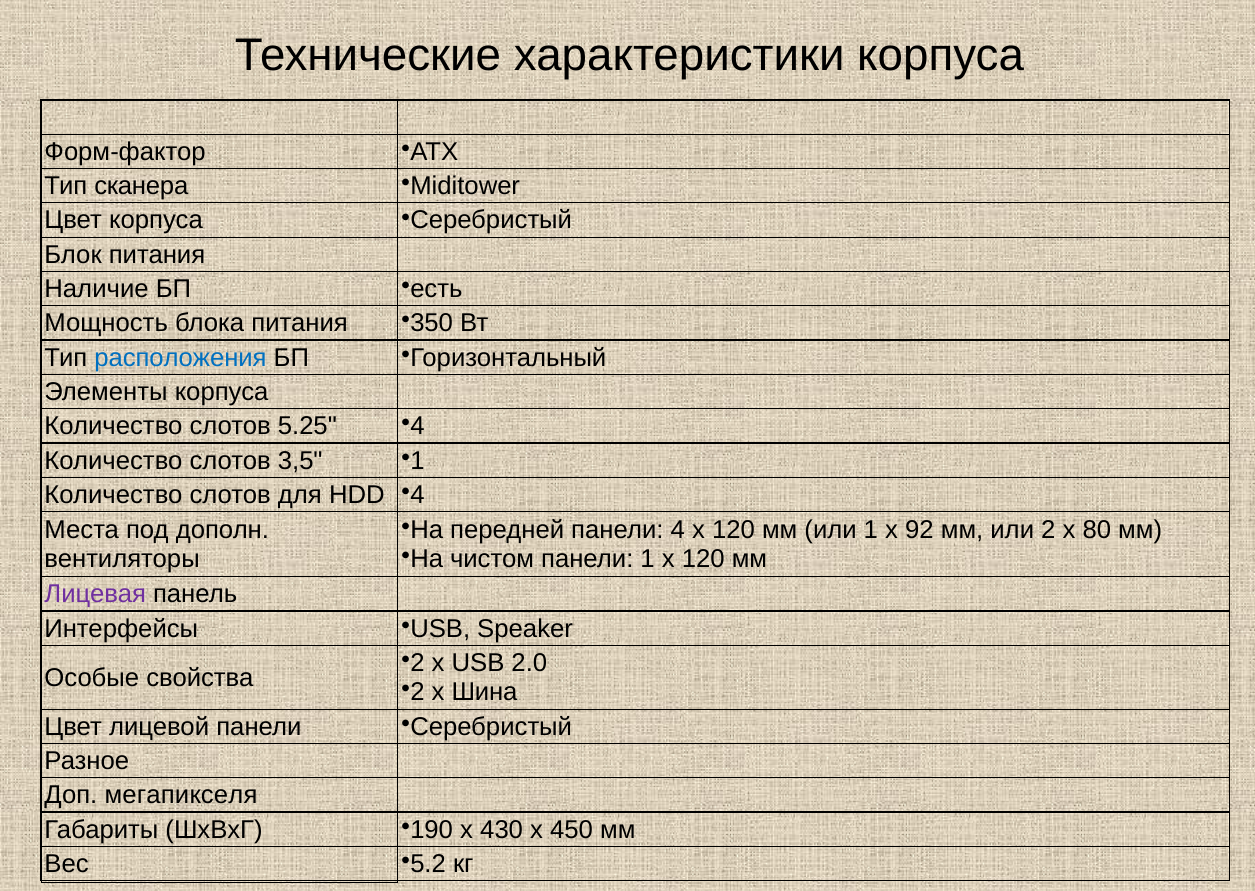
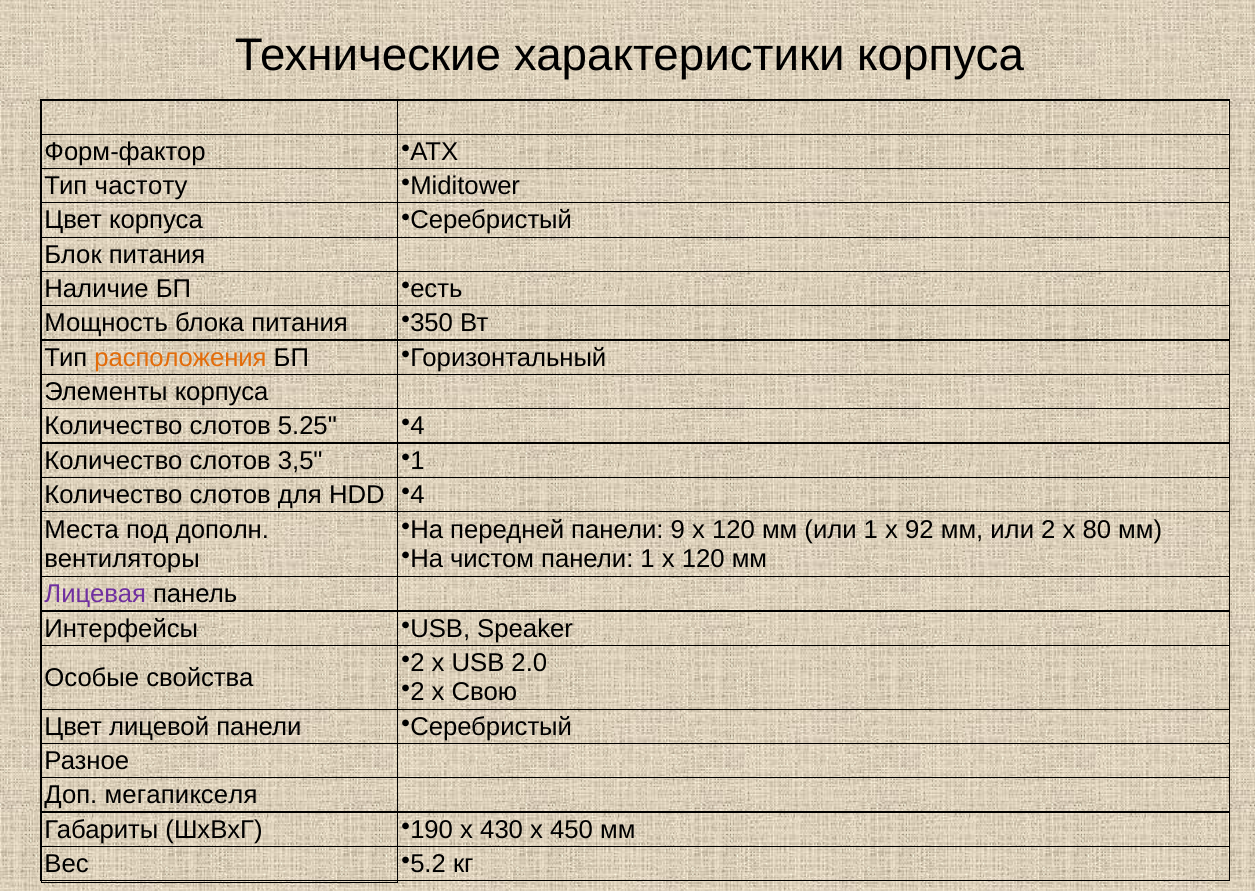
сканера: сканера -> частоту
расположения colour: blue -> orange
4: 4 -> 9
Шина: Шина -> Свою
